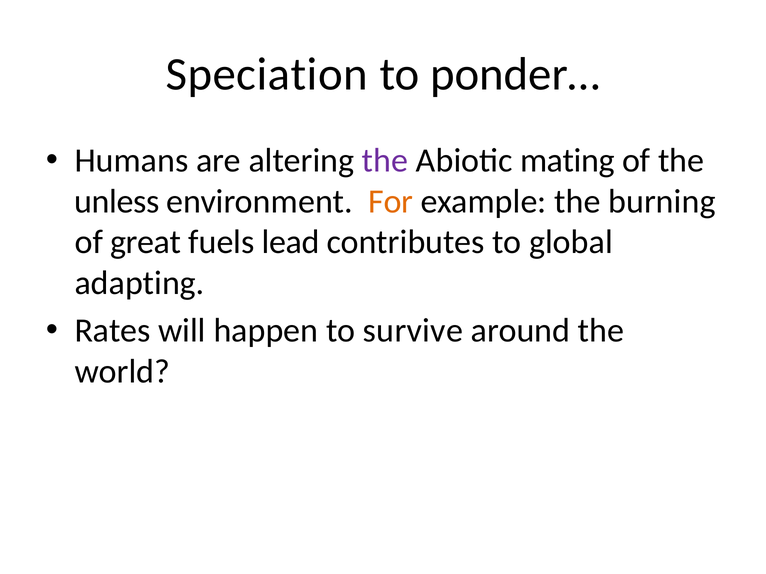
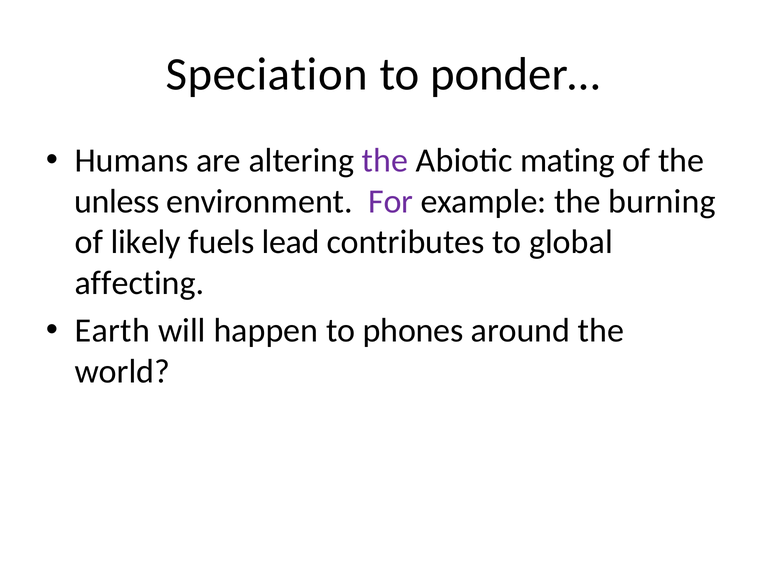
For colour: orange -> purple
great: great -> likely
adapting: adapting -> affecting
Rates: Rates -> Earth
survive: survive -> phones
